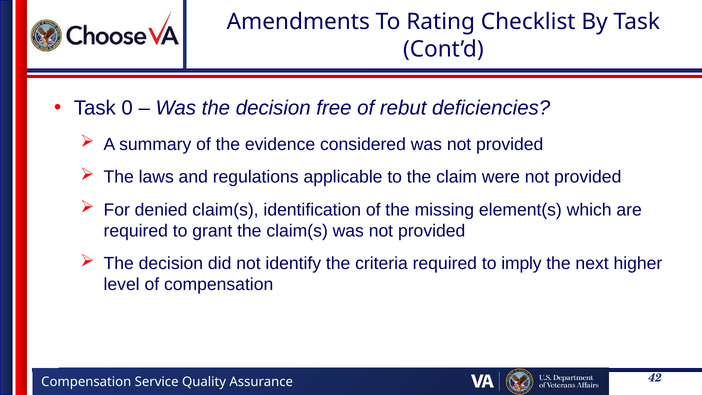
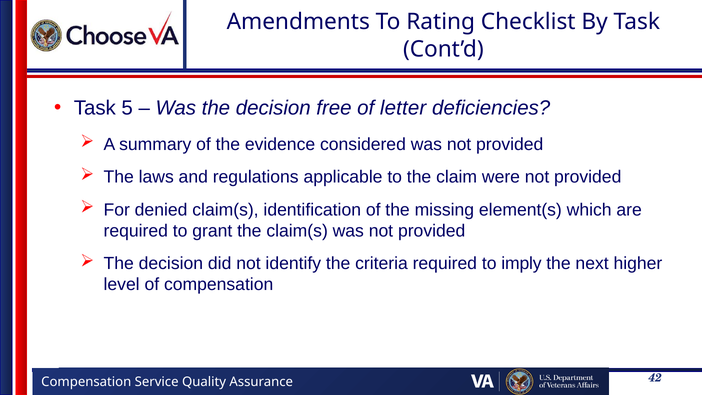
0: 0 -> 5
rebut: rebut -> letter
